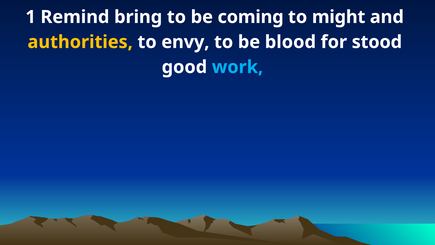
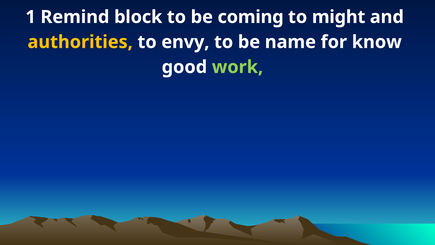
bring: bring -> block
blood: blood -> name
stood: stood -> know
work colour: light blue -> light green
